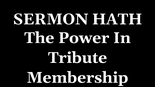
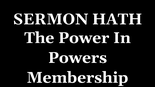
Tribute: Tribute -> Powers
